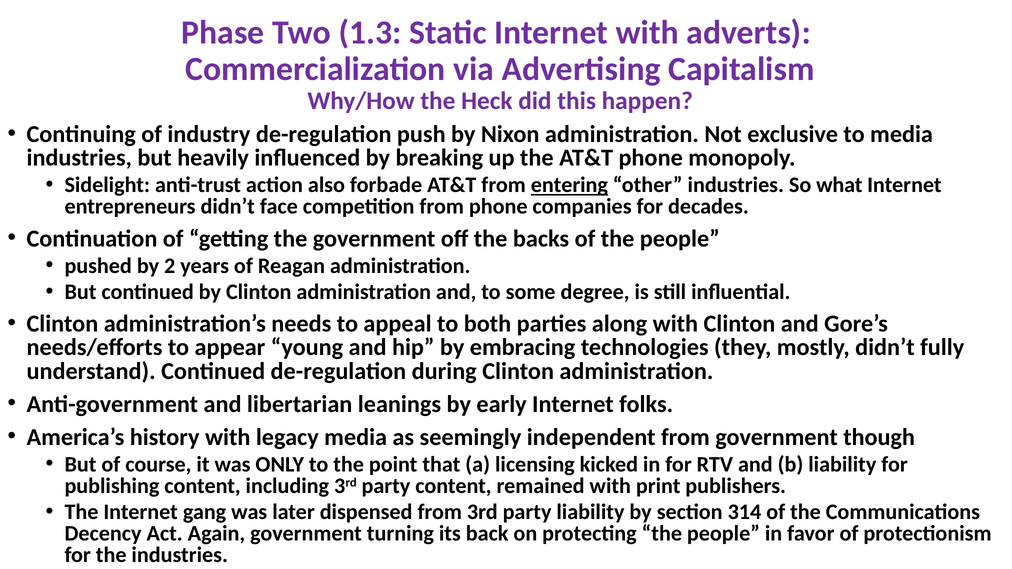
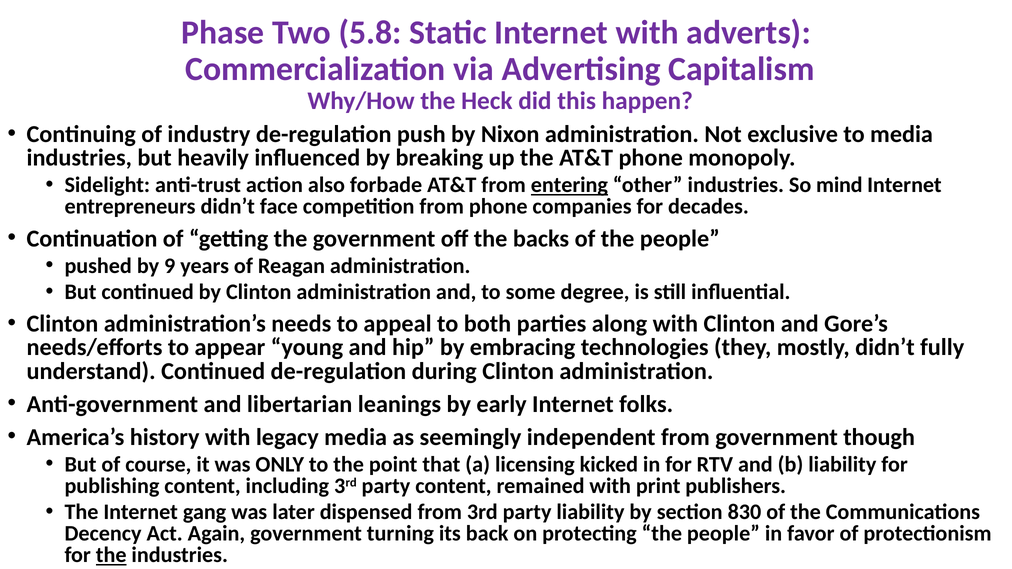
1.3: 1.3 -> 5.8
what: what -> mind
2: 2 -> 9
314: 314 -> 830
the at (111, 555) underline: none -> present
